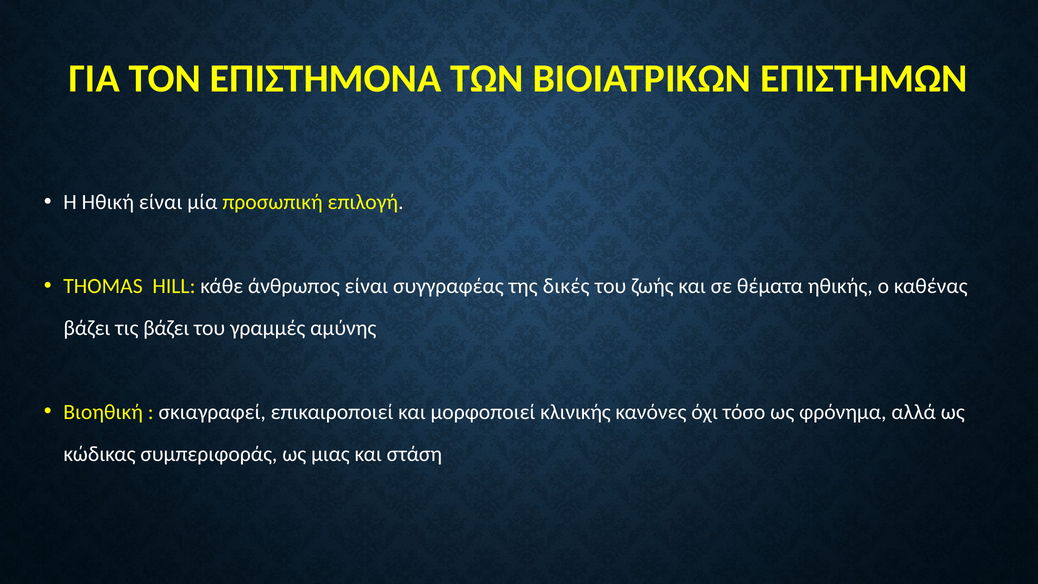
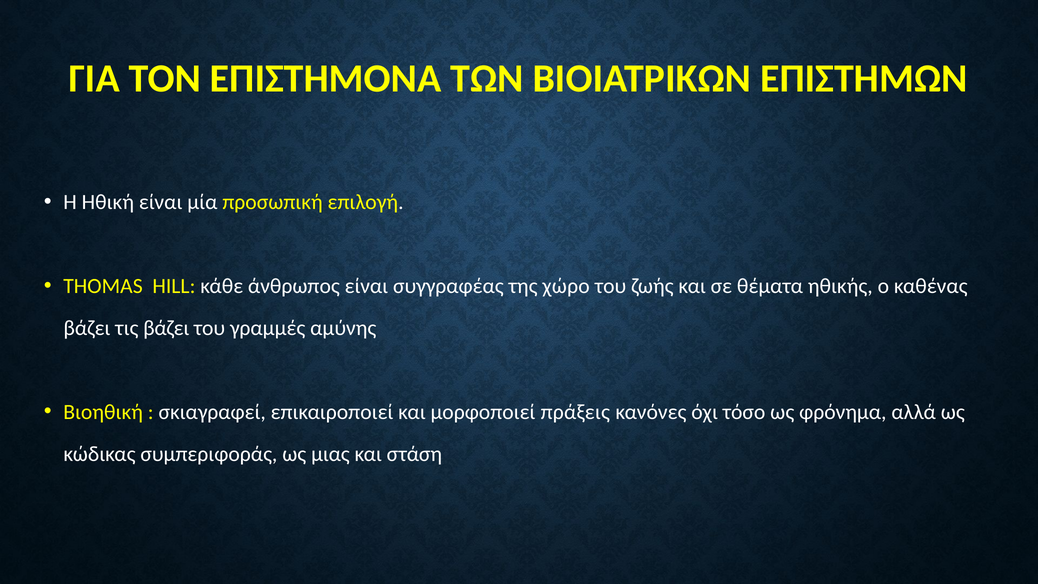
δικές: δικές -> χώρο
κλινικής: κλινικής -> πράξεις
